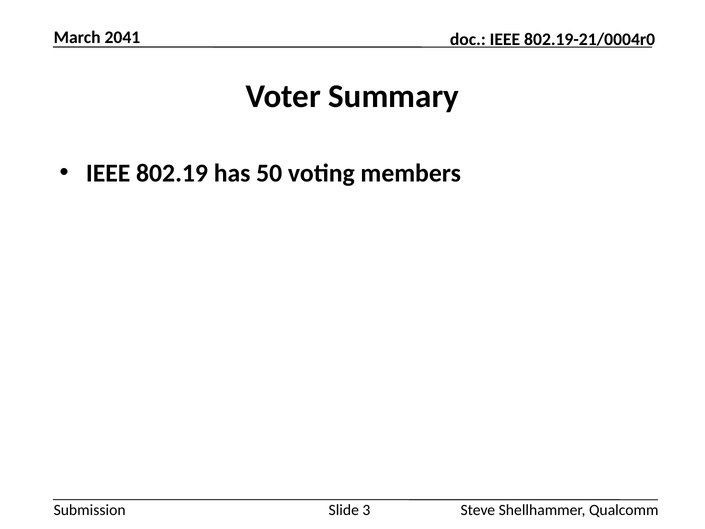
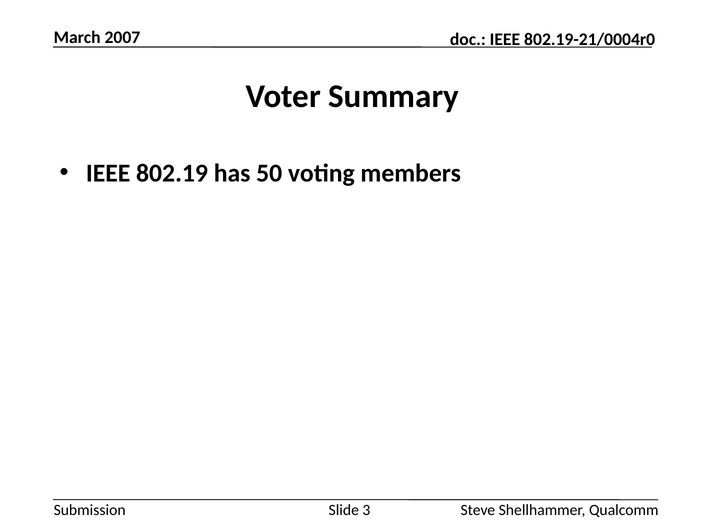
2041: 2041 -> 2007
